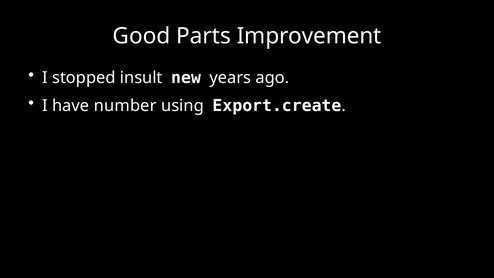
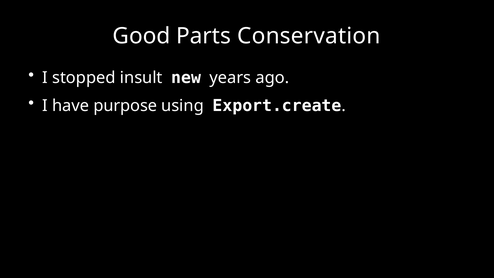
Improvement: Improvement -> Conservation
number: number -> purpose
